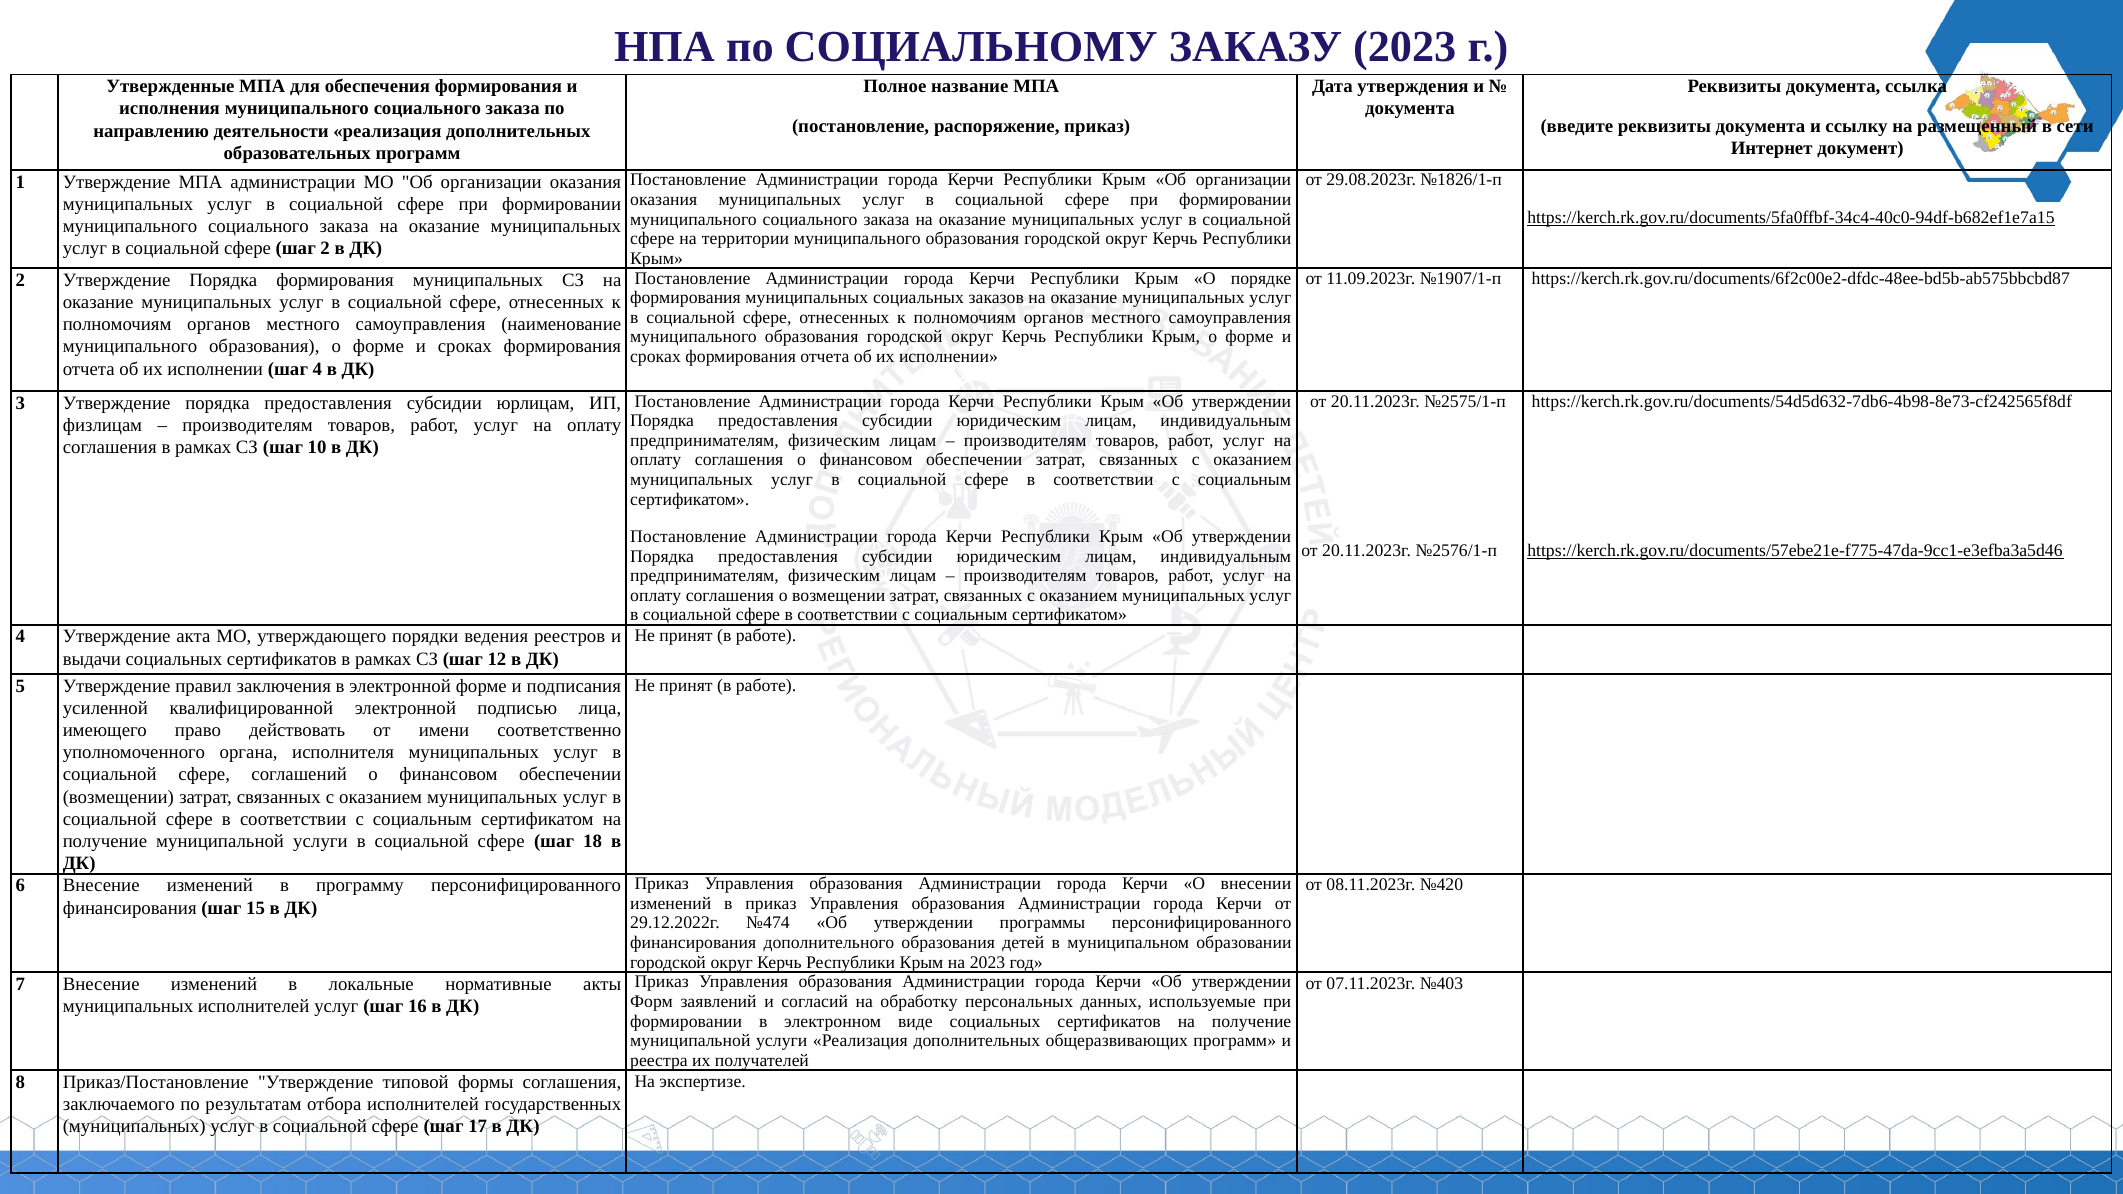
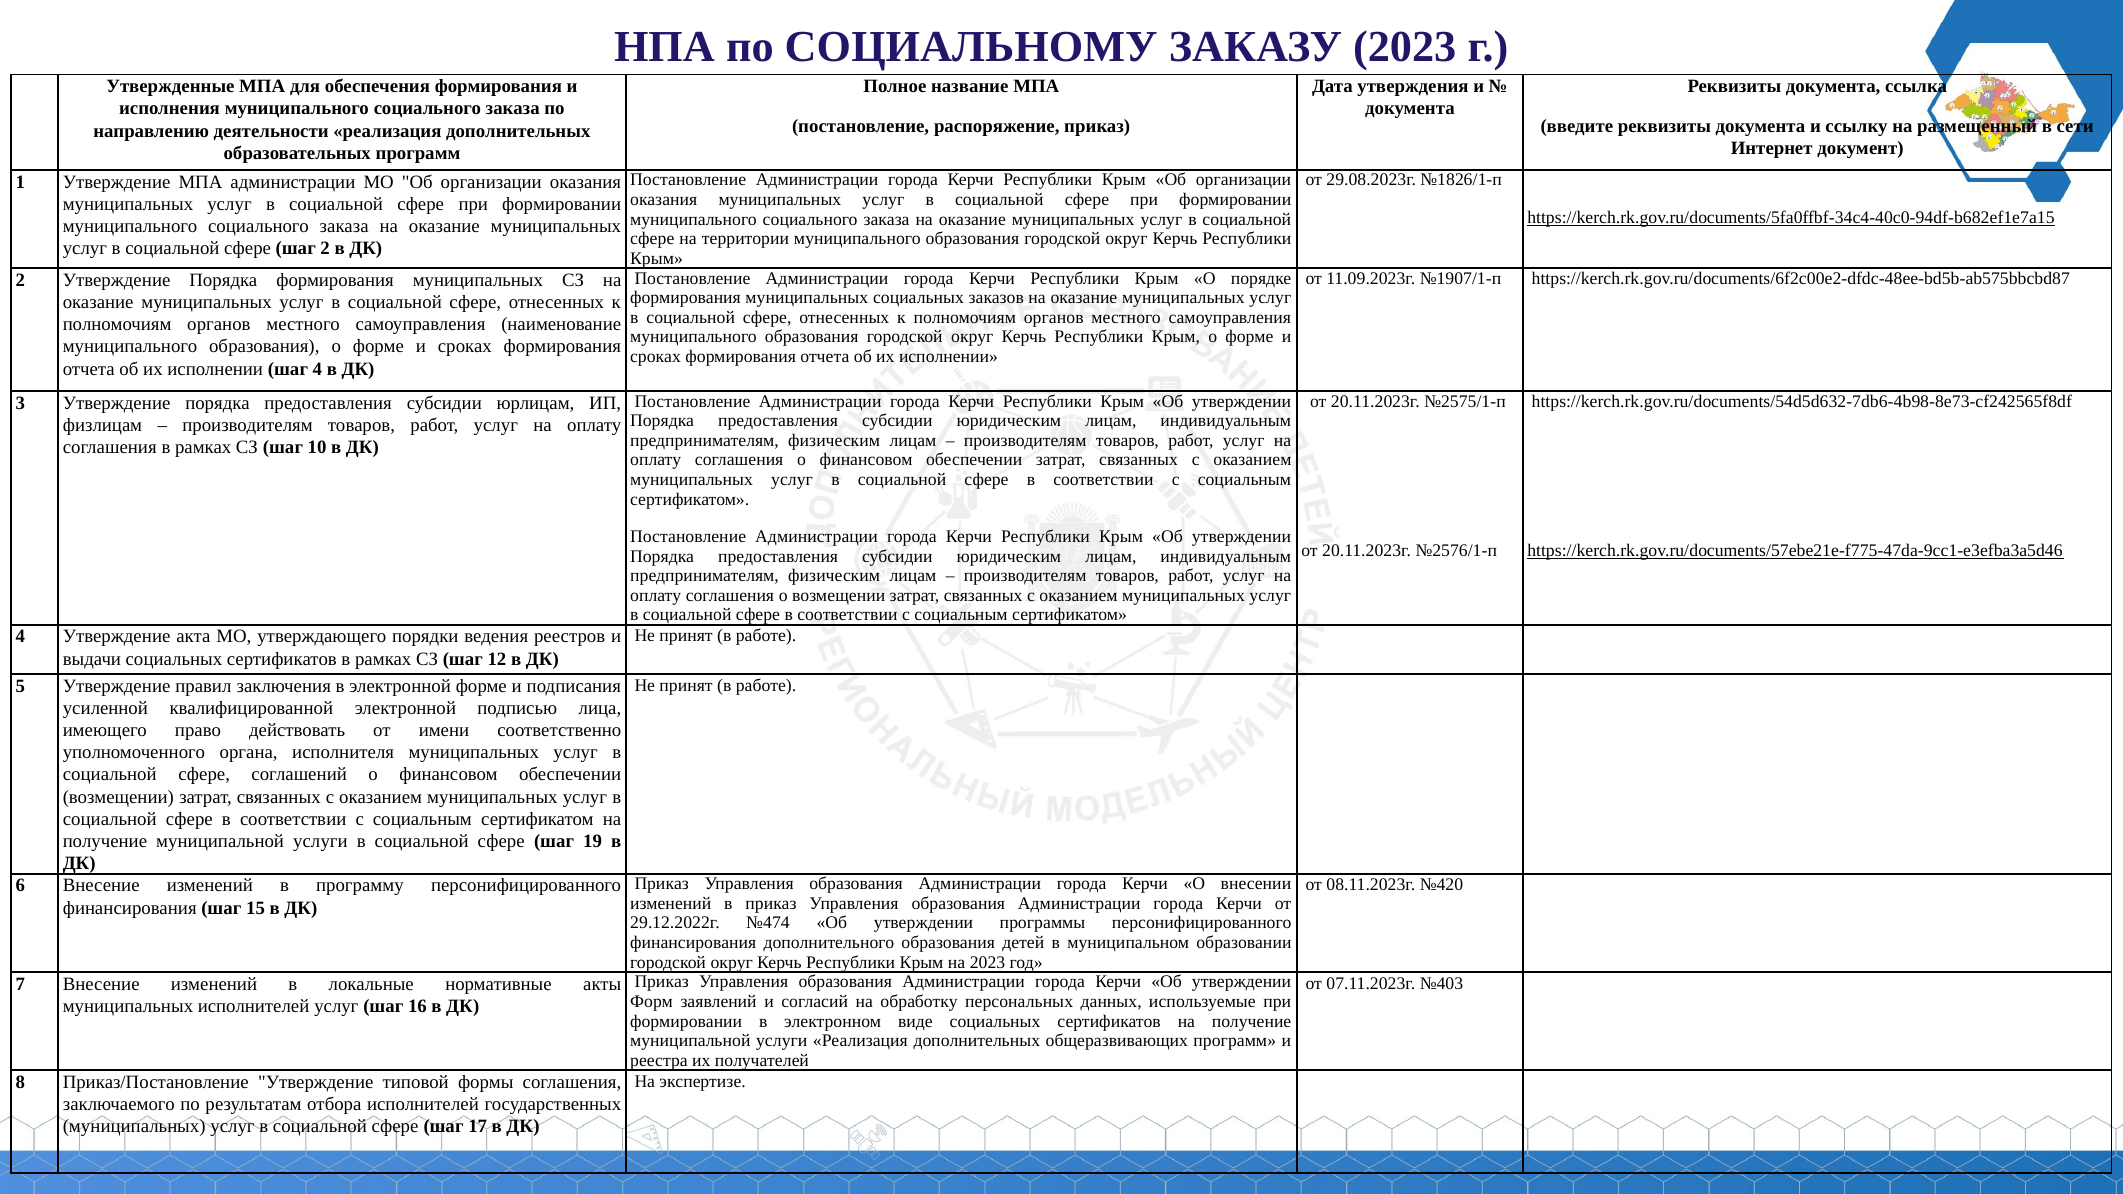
18: 18 -> 19
